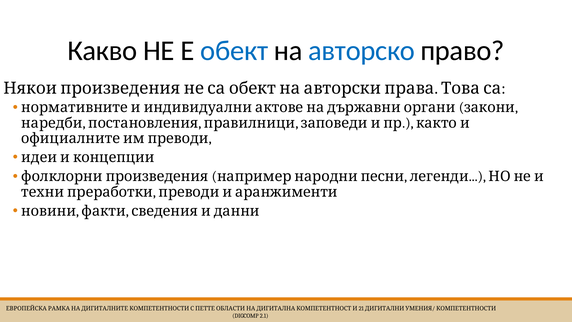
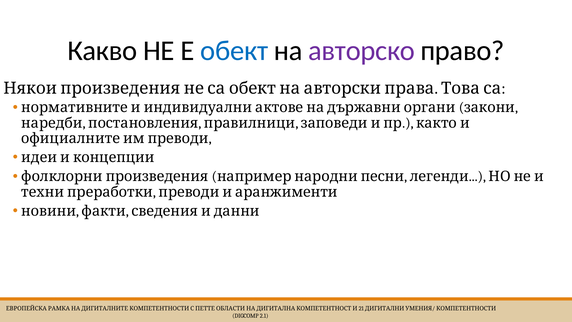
авторско colour: blue -> purple
